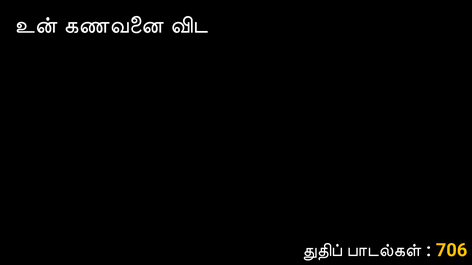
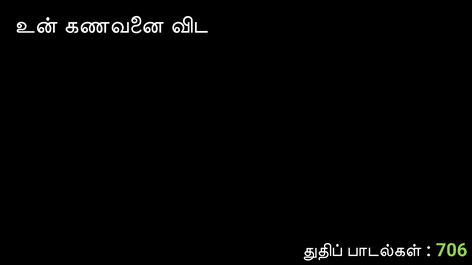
706 colour: yellow -> light green
